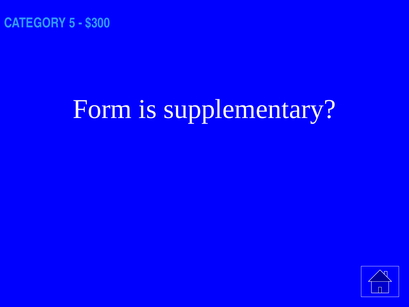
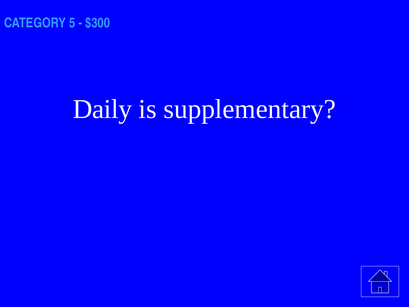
Form: Form -> Daily
